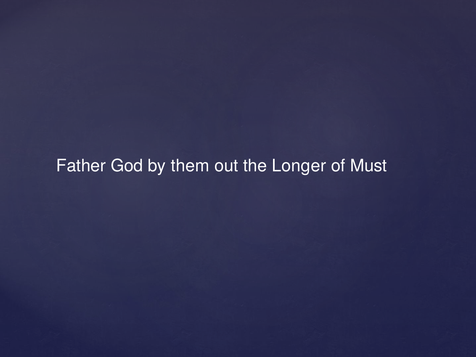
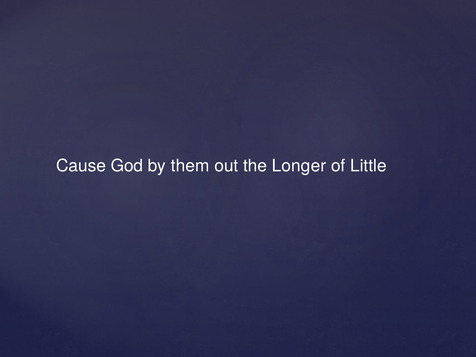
Father: Father -> Cause
Must: Must -> Little
